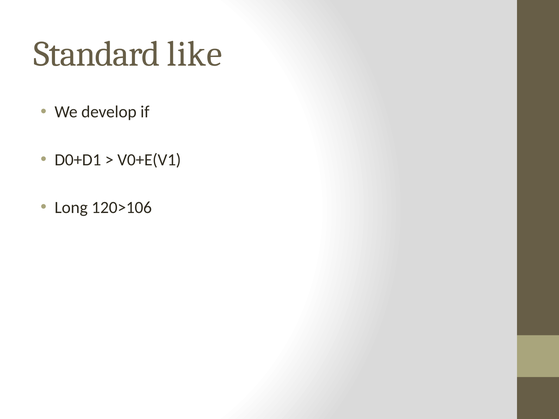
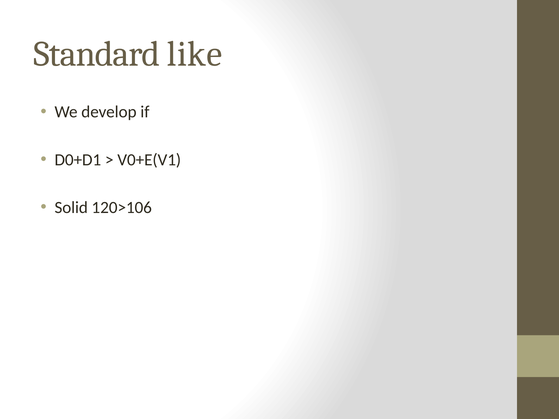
Long: Long -> Solid
